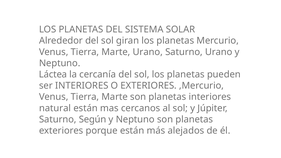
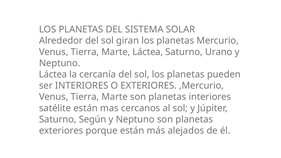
Marte Urano: Urano -> Láctea
natural: natural -> satélite
